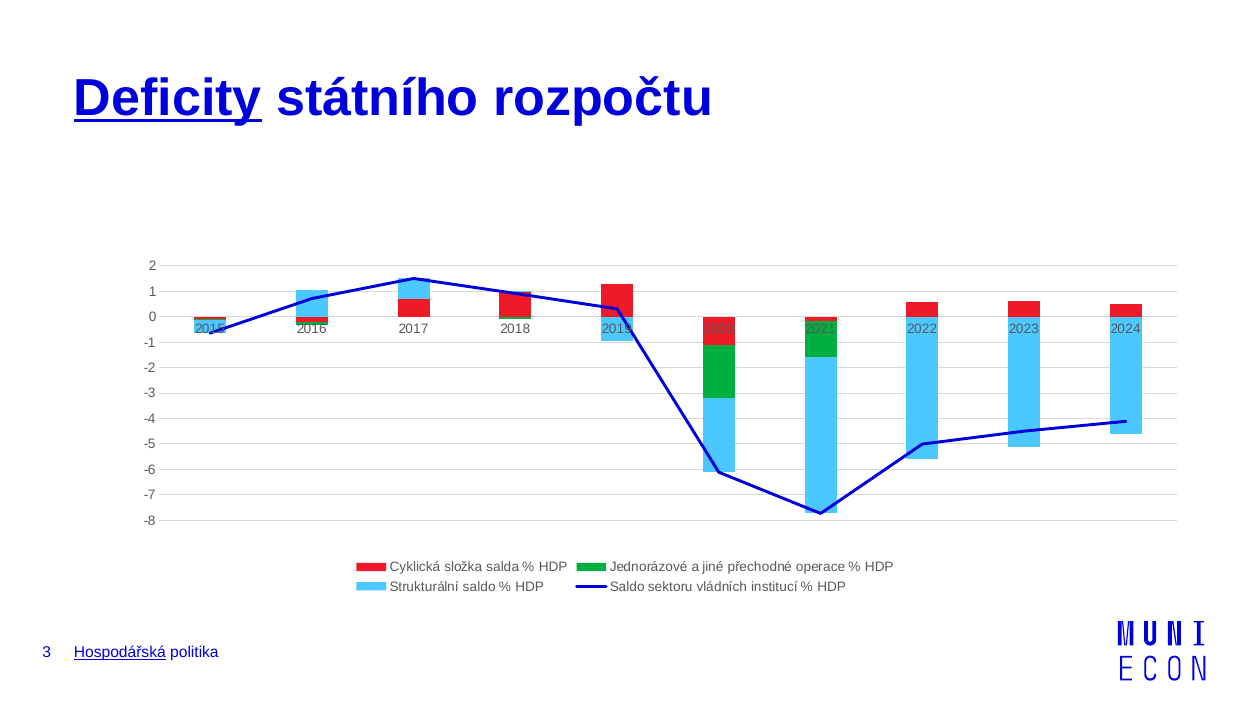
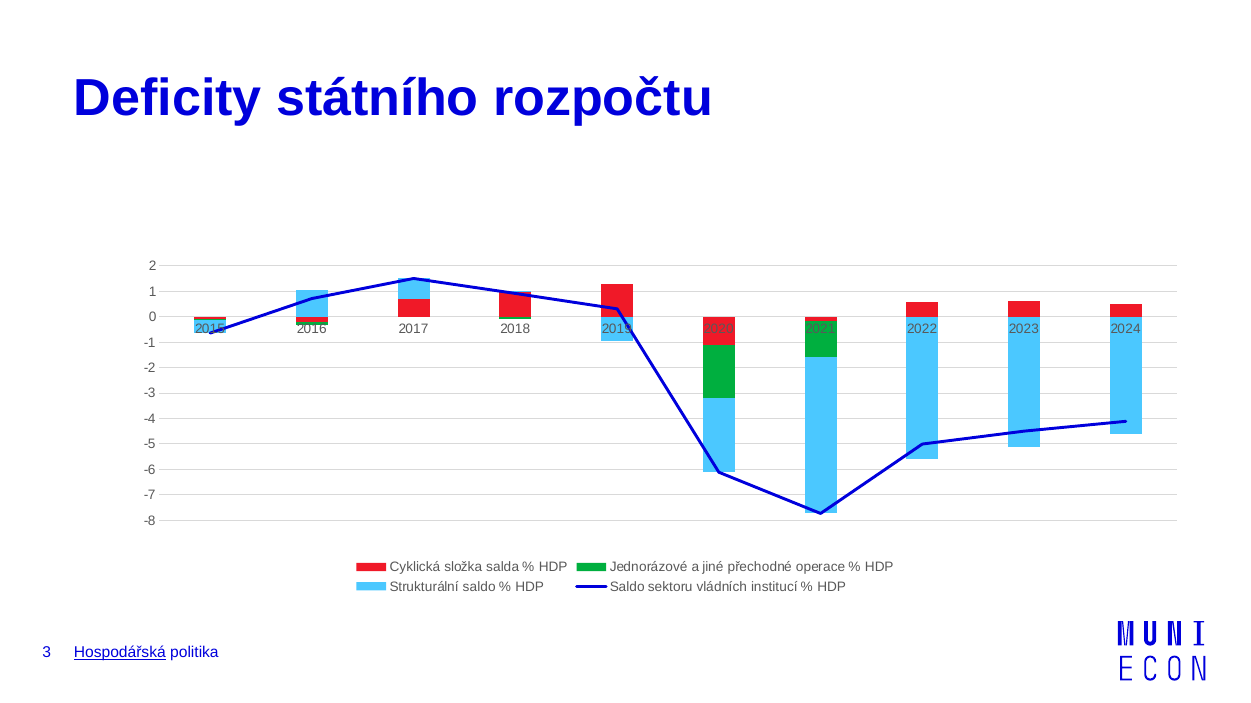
Deficity underline: present -> none
